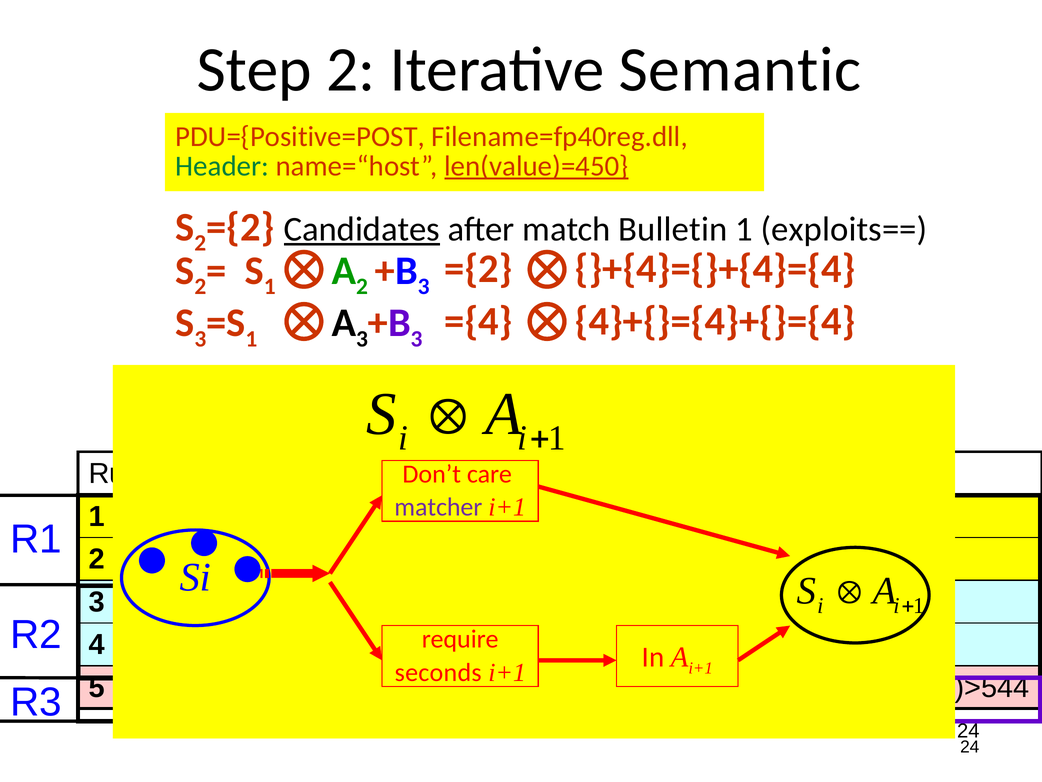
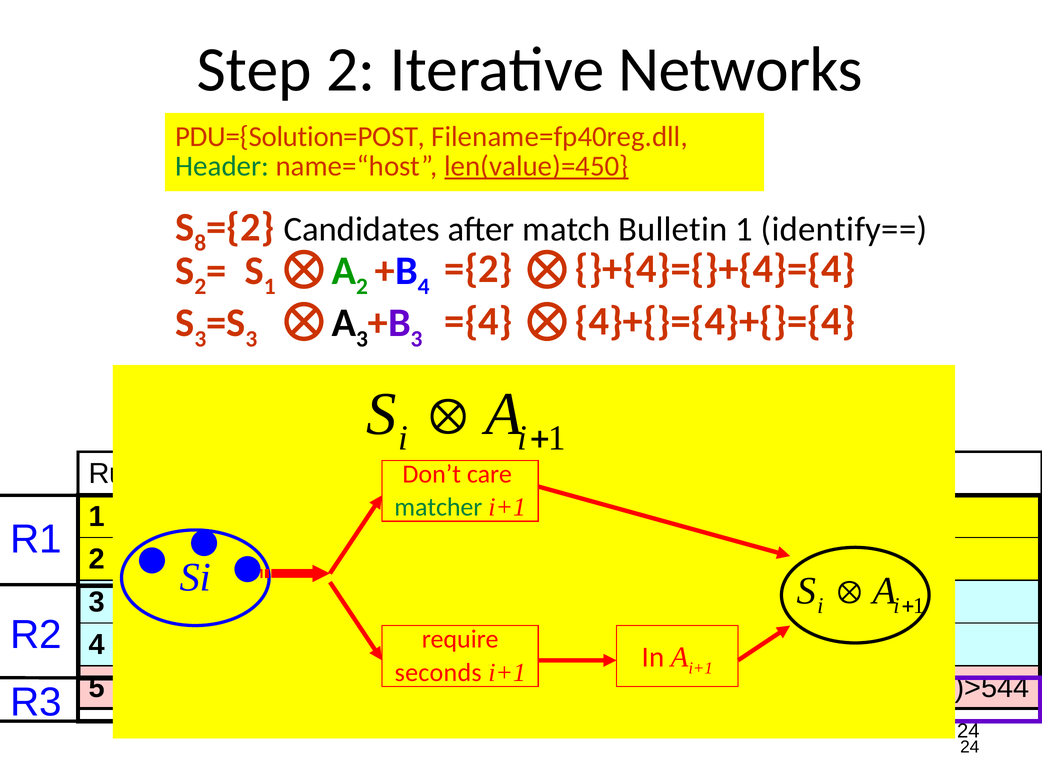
Semantic: Semantic -> Networks
PDU={Positive=POST: PDU={Positive=POST -> PDU={Solution=POST
2 at (200, 243): 2 -> 8
Candidates underline: present -> none
exploits==: exploits== -> identify==
3 at (424, 286): 3 -> 4
1 at (251, 339): 1 -> 3
matcher colour: purple -> green
